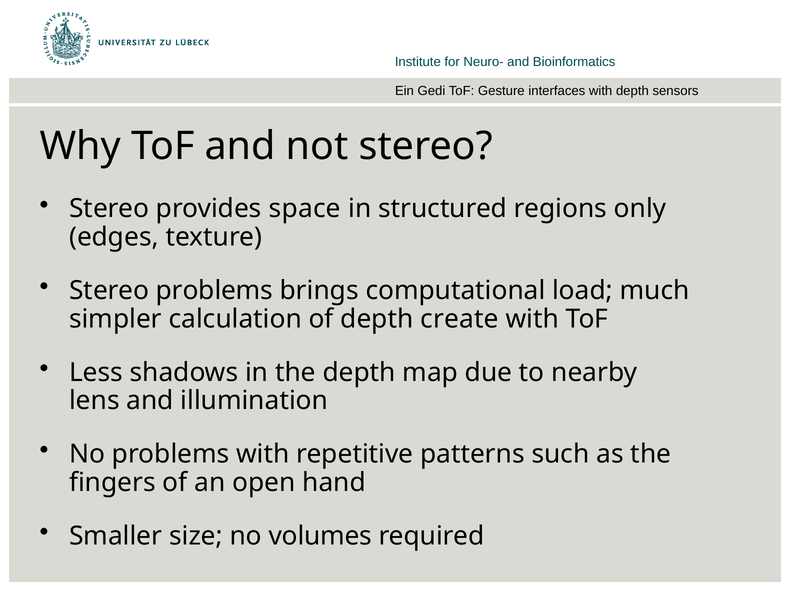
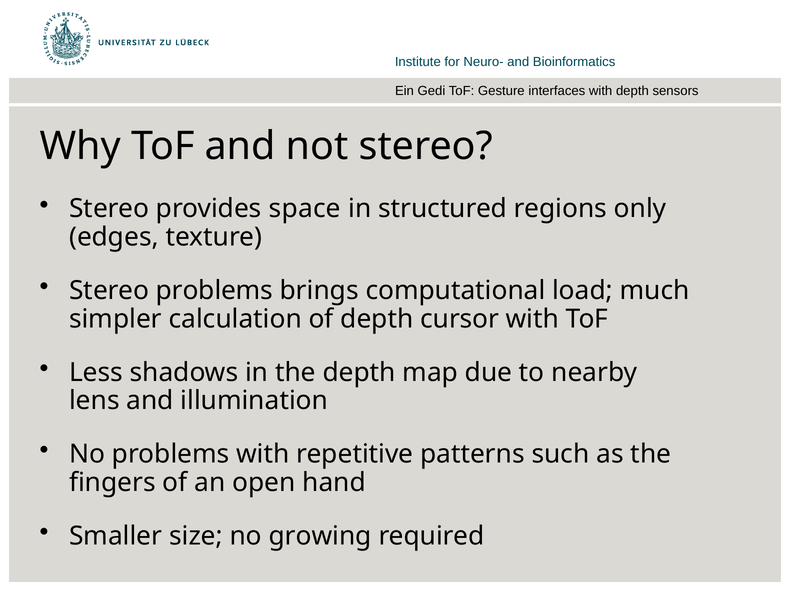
create: create -> cursor
volumes: volumes -> growing
